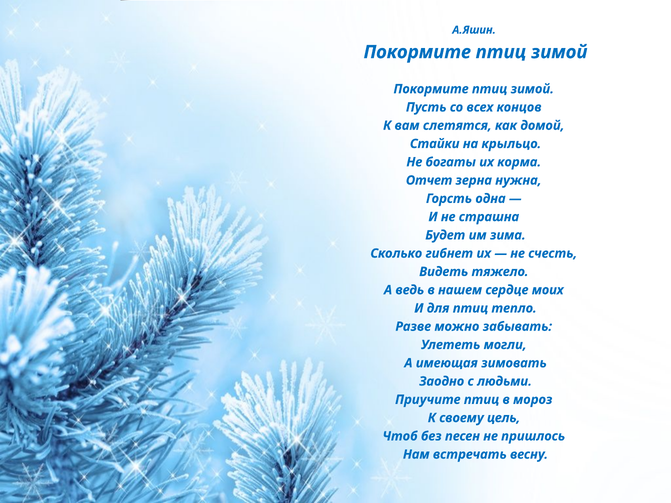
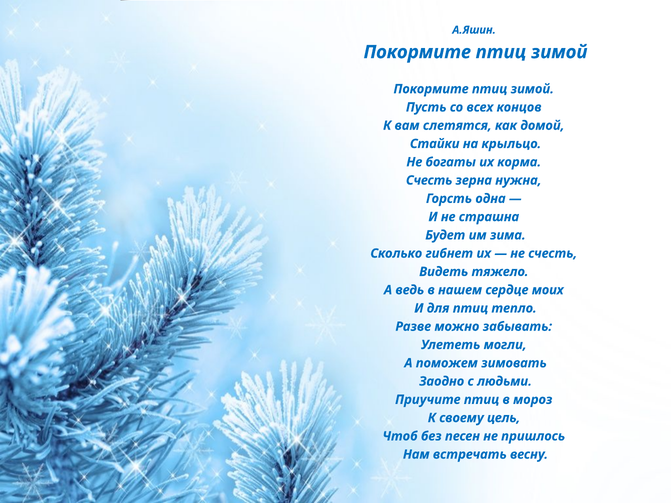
Отчет at (429, 180): Отчет -> Счесть
имеющая: имеющая -> поможем
